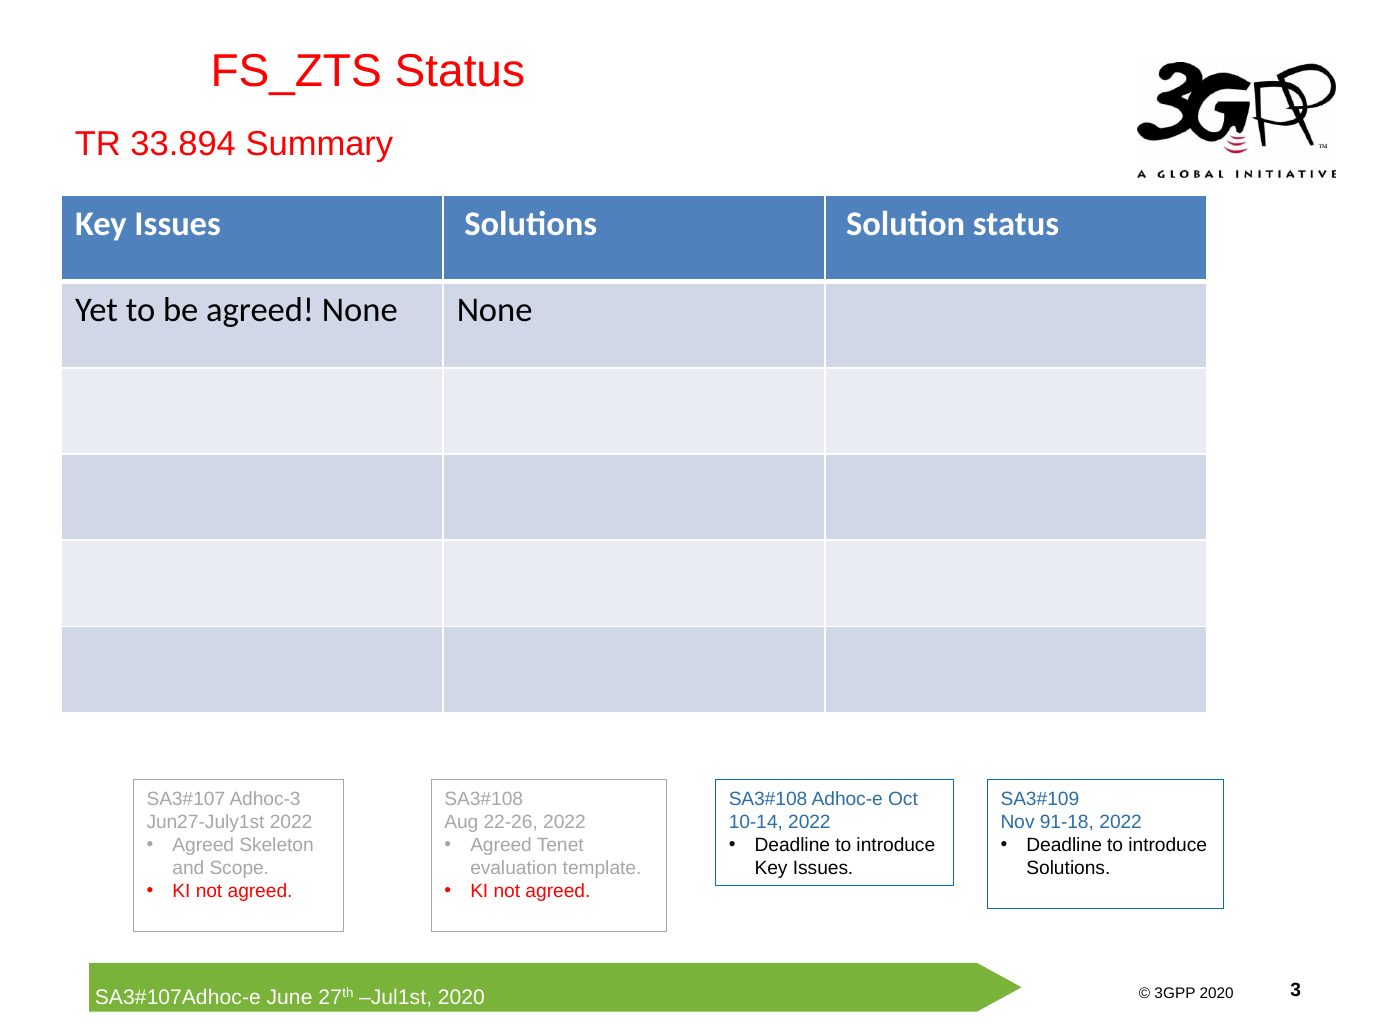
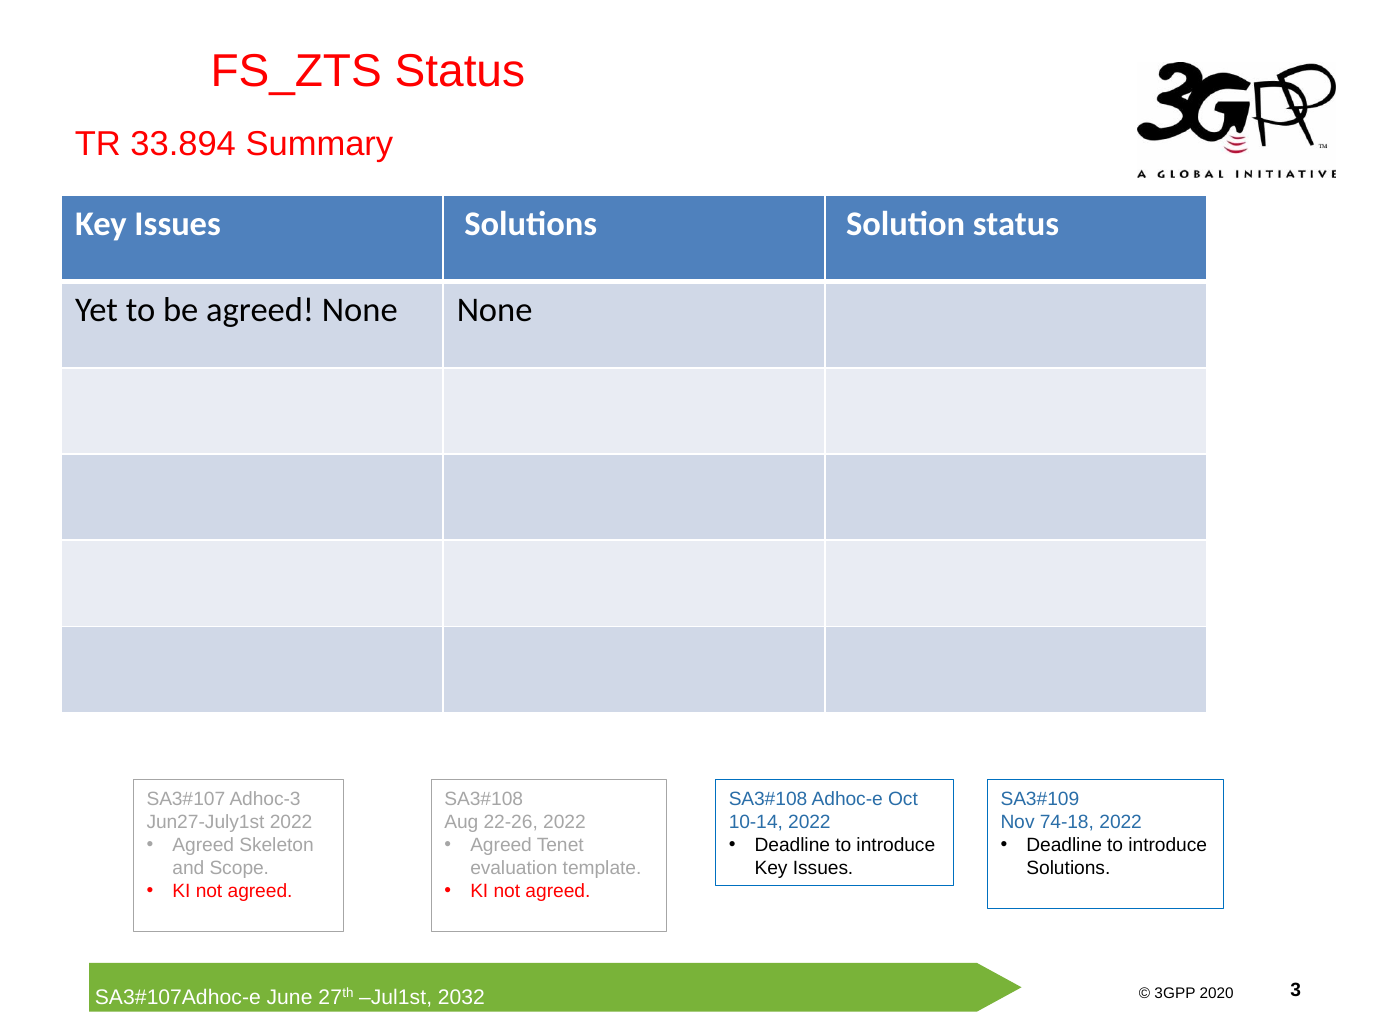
91-18: 91-18 -> 74-18
2020 at (461, 998): 2020 -> 2032
